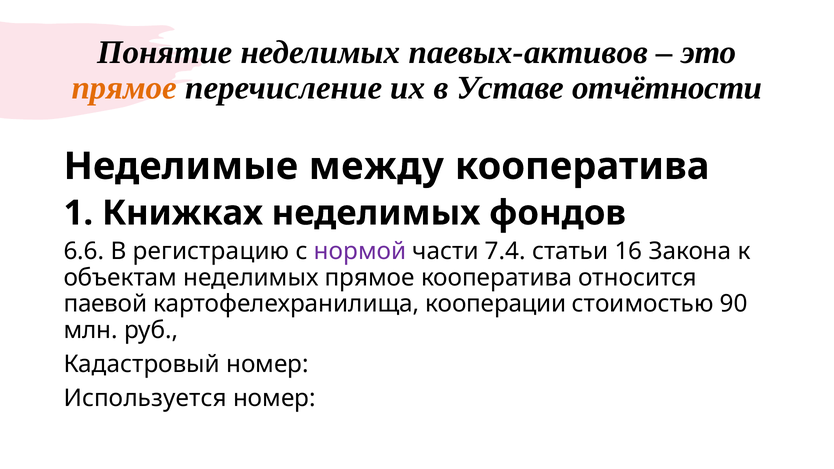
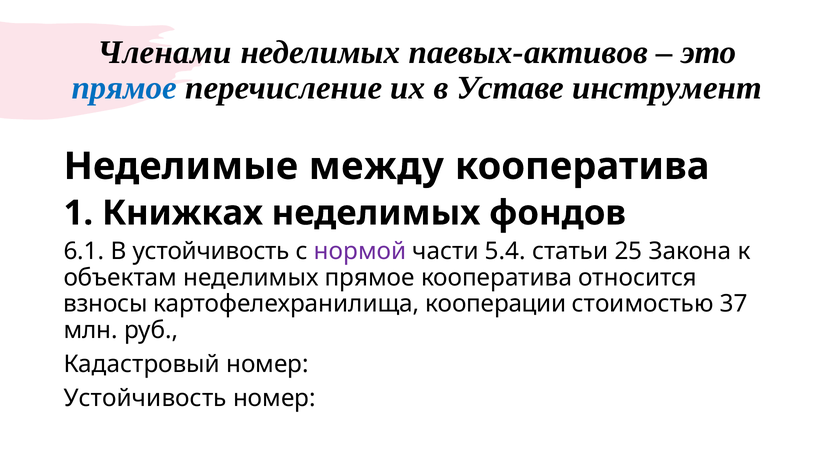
Понятие: Понятие -> Членами
прямое at (124, 88) colour: orange -> blue
отчётности: отчётности -> инструмент
6.6: 6.6 -> 6.1
В регистрацию: регистрацию -> устойчивость
7.4: 7.4 -> 5.4
16: 16 -> 25
паевой: паевой -> взносы
90: 90 -> 37
Используется at (145, 398): Используется -> Устойчивость
